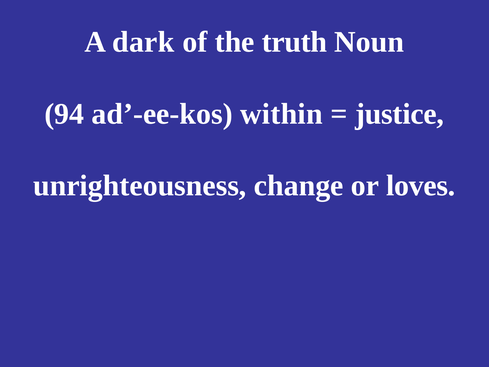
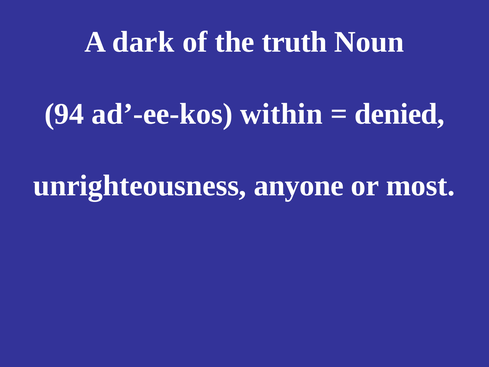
justice: justice -> denied
change: change -> anyone
loves: loves -> most
